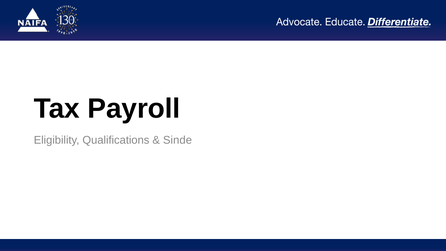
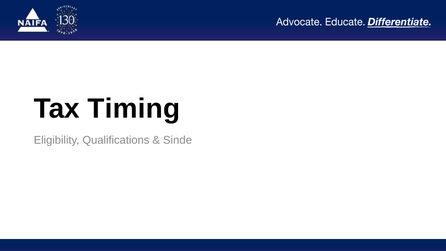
Payroll: Payroll -> Timing
